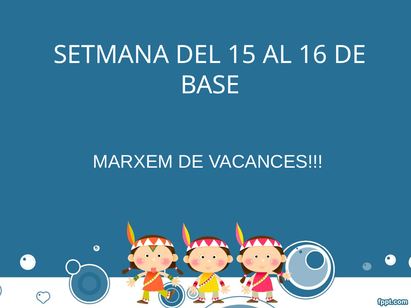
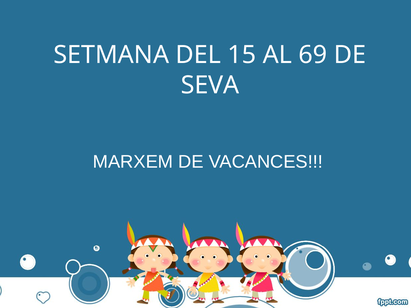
16: 16 -> 69
BASE: BASE -> SEVA
